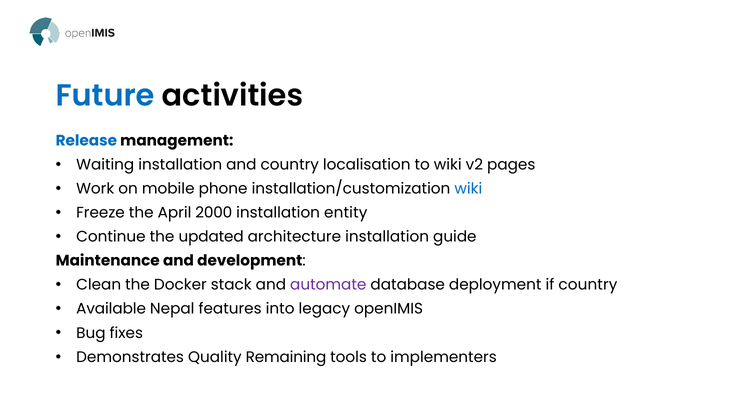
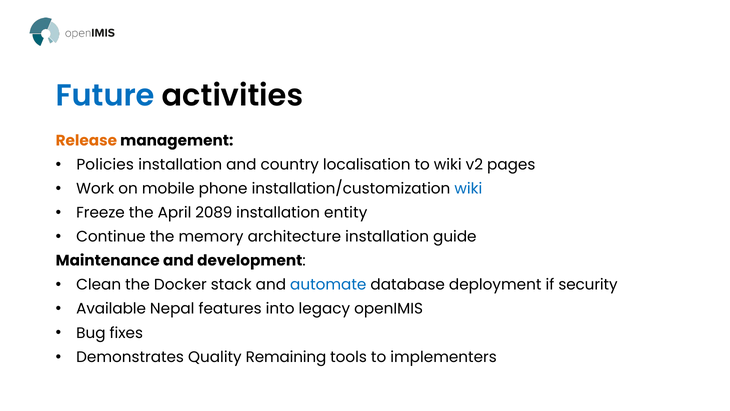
Release colour: blue -> orange
Waiting: Waiting -> Policies
2000: 2000 -> 2089
updated: updated -> memory
automate colour: purple -> blue
if country: country -> security
